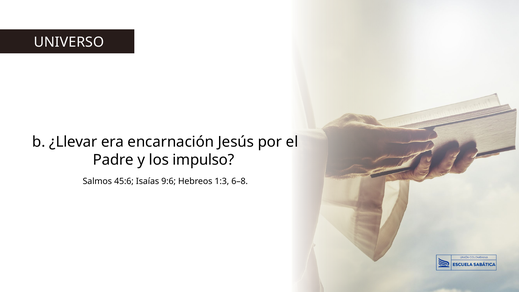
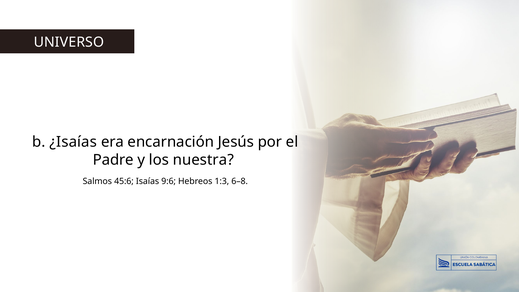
¿Llevar: ¿Llevar -> ¿Isaías
impulso: impulso -> nuestra
